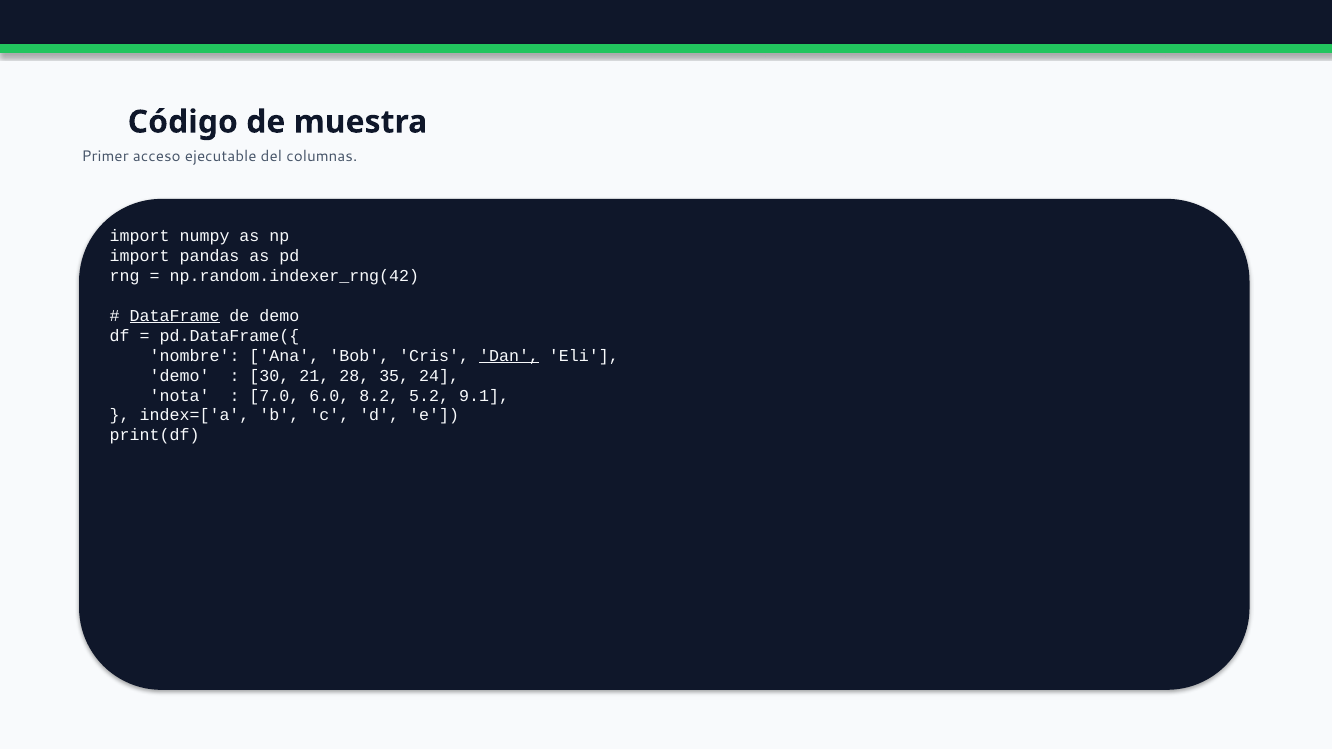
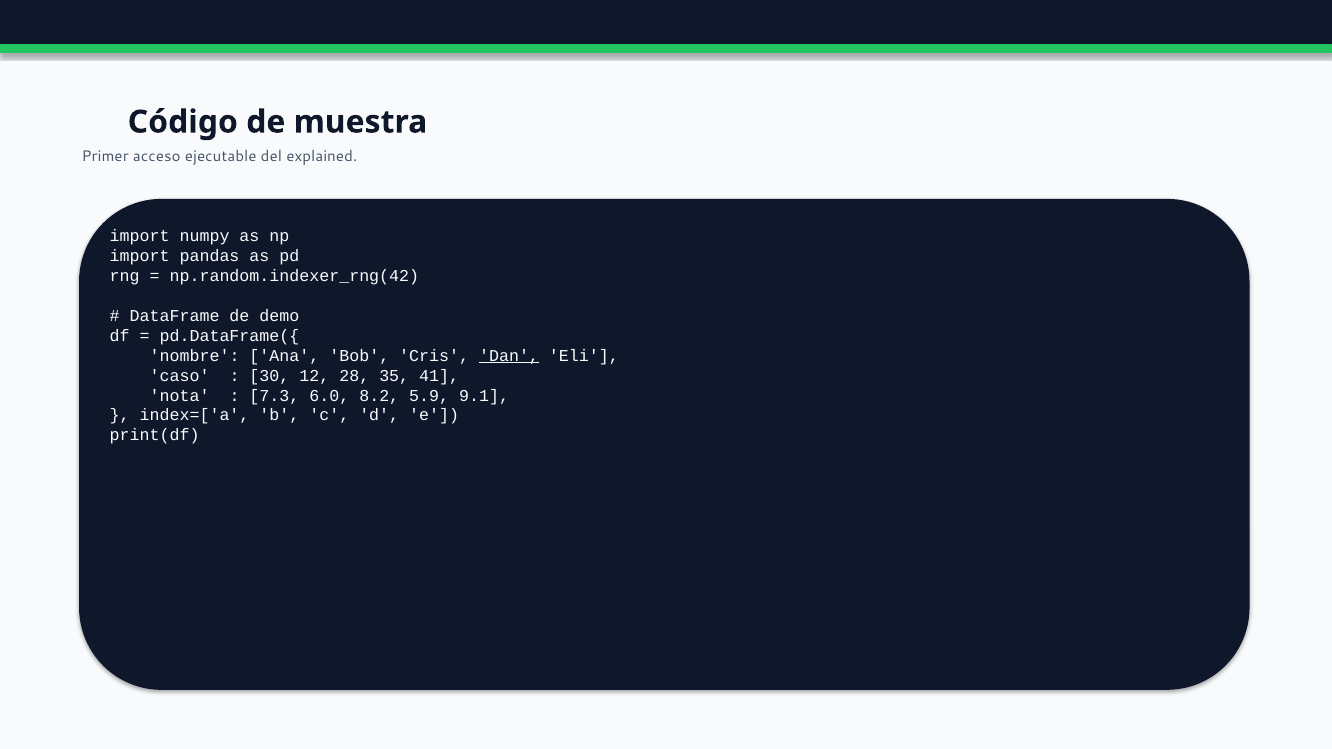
columnas: columnas -> explained
DataFrame underline: present -> none
demo at (180, 376): demo -> caso
21: 21 -> 12
24: 24 -> 41
7.0: 7.0 -> 7.3
5.2: 5.2 -> 5.9
